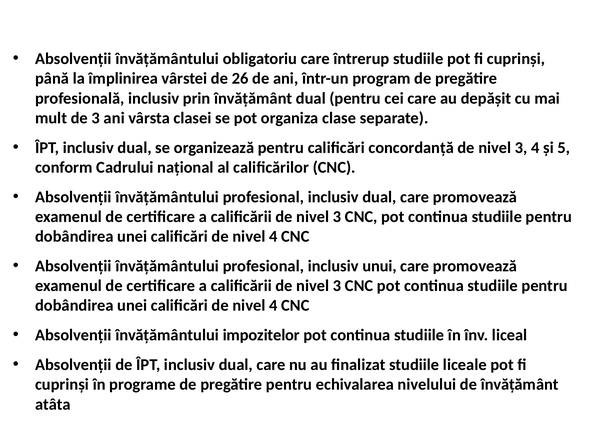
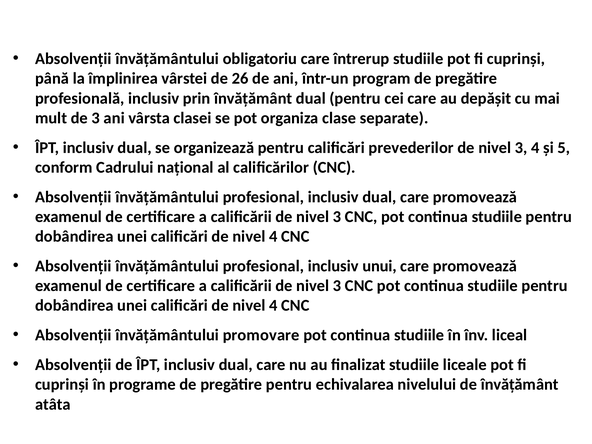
concordanţă: concordanţă -> prevederilor
impozitelor: impozitelor -> promovare
